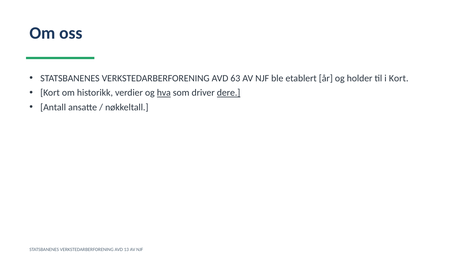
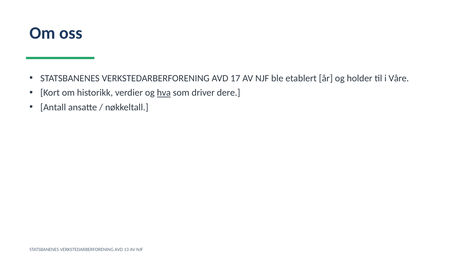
63: 63 -> 17
i Kort: Kort -> Våre
dere underline: present -> none
